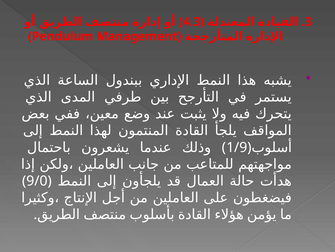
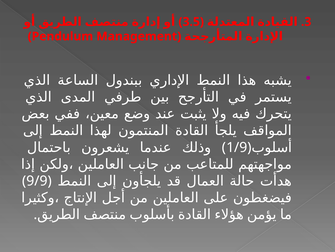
4.3: 4.3 -> 3.5
9/0: 9/0 -> 9/9
